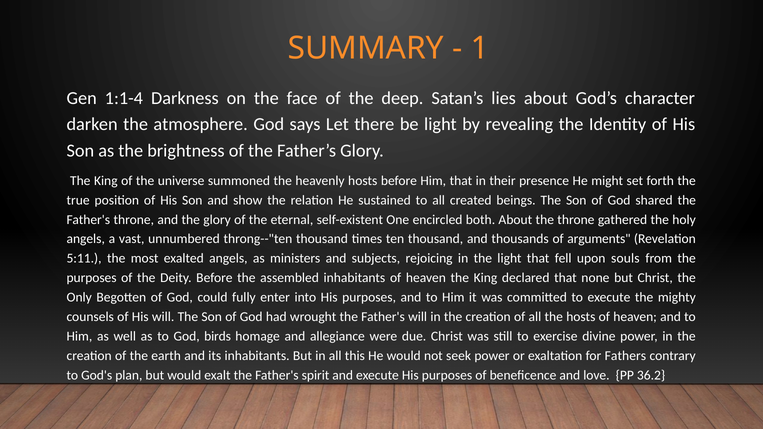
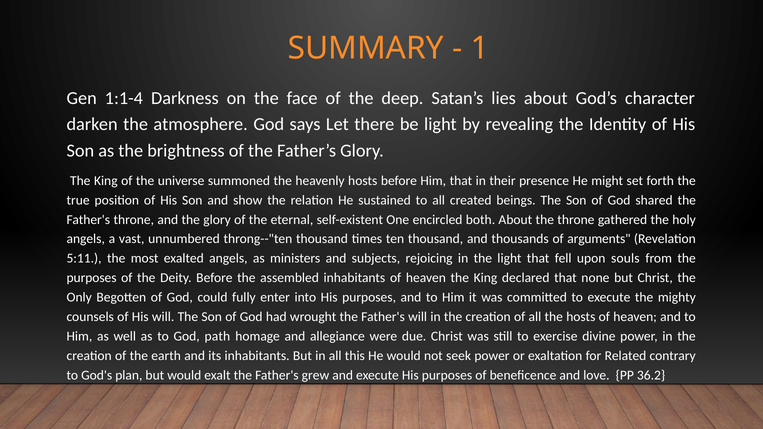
birds: birds -> path
Fathers: Fathers -> Related
spirit: spirit -> grew
